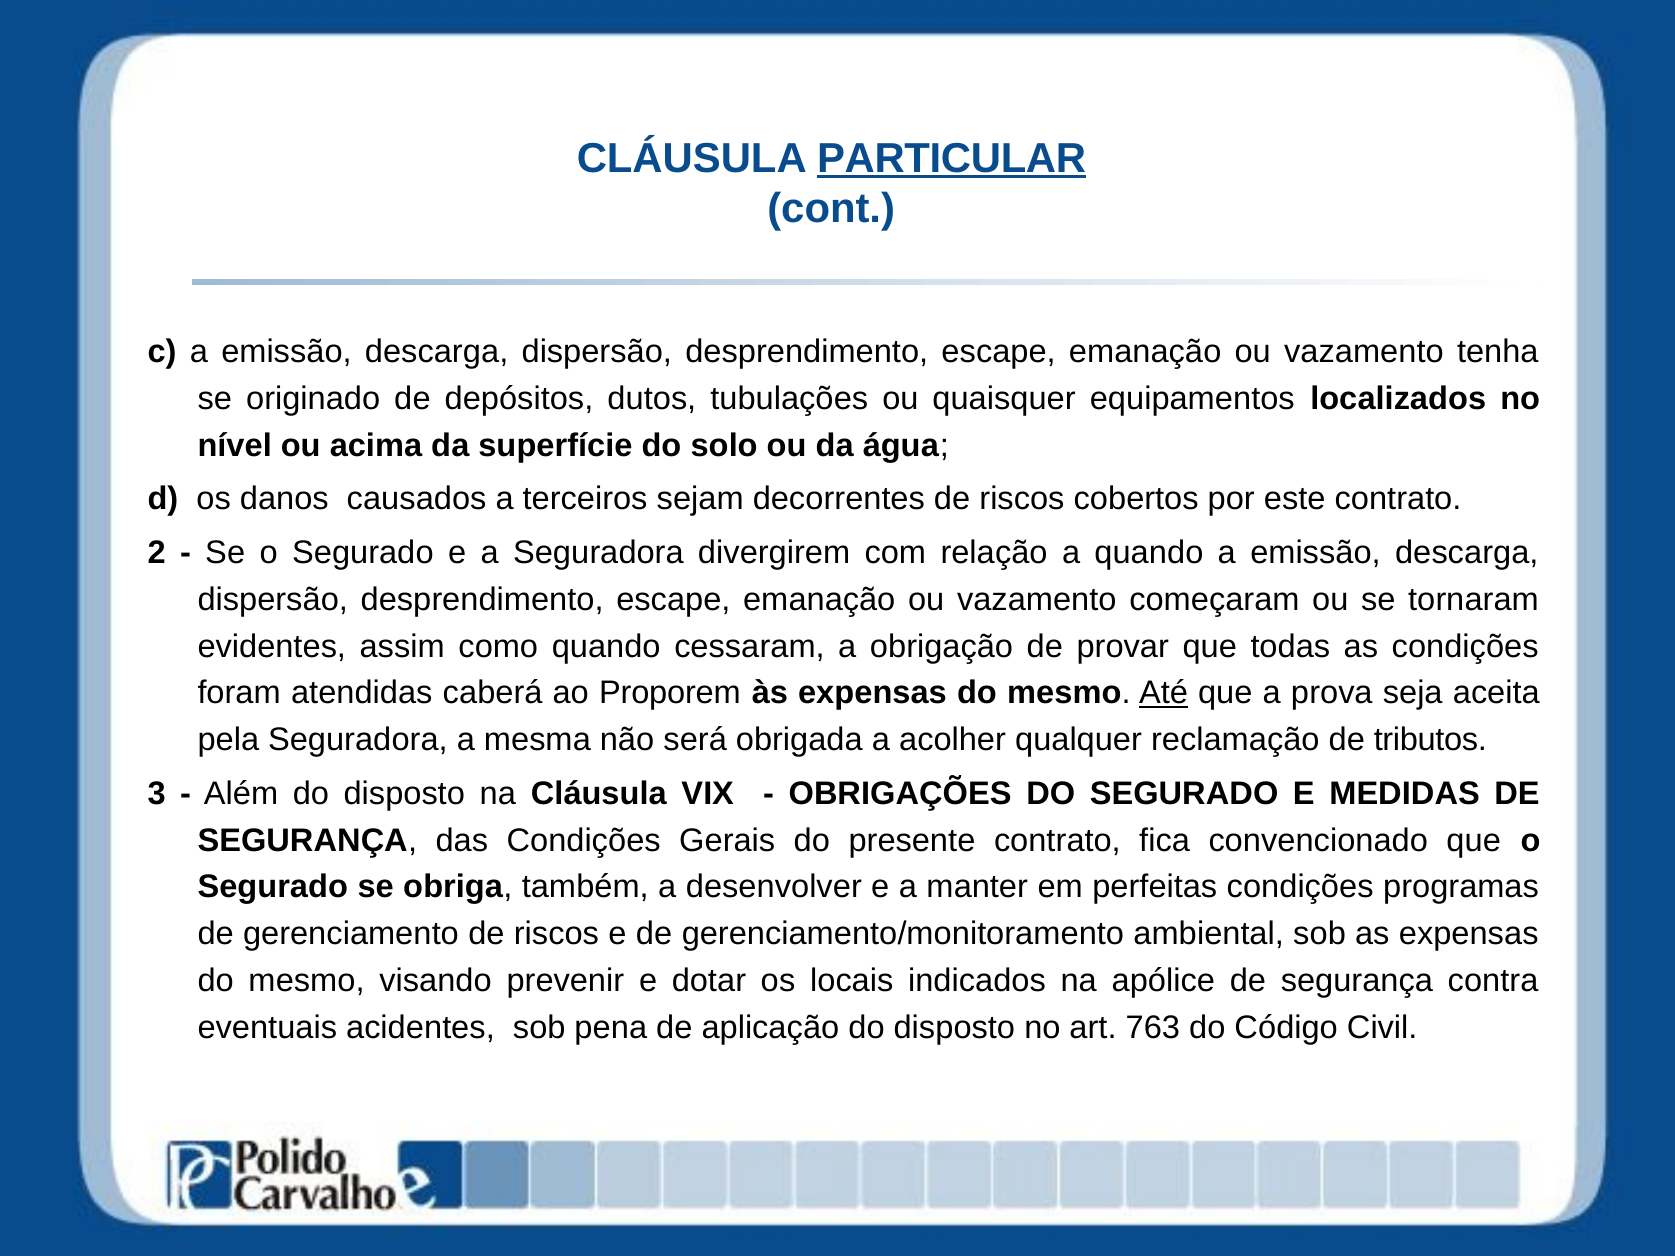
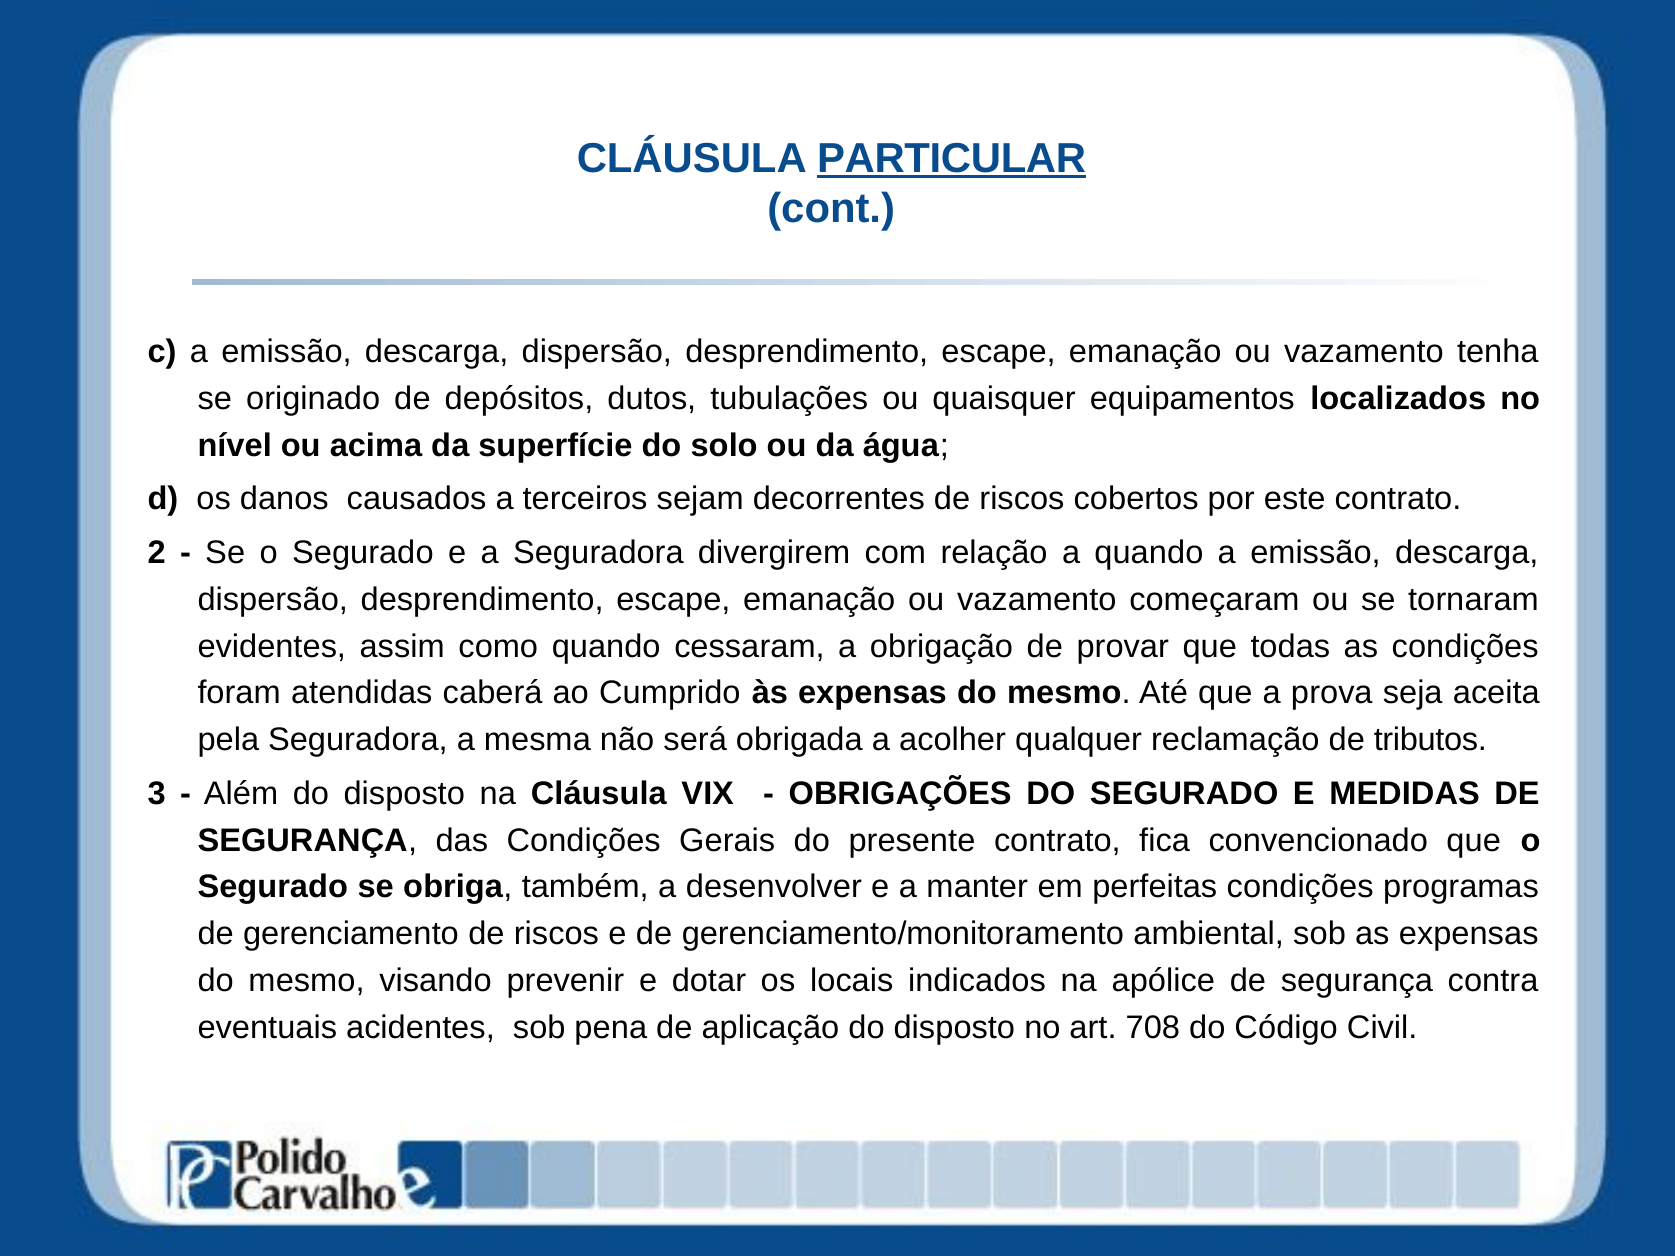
Proporem: Proporem -> Cumprido
Até underline: present -> none
763: 763 -> 708
